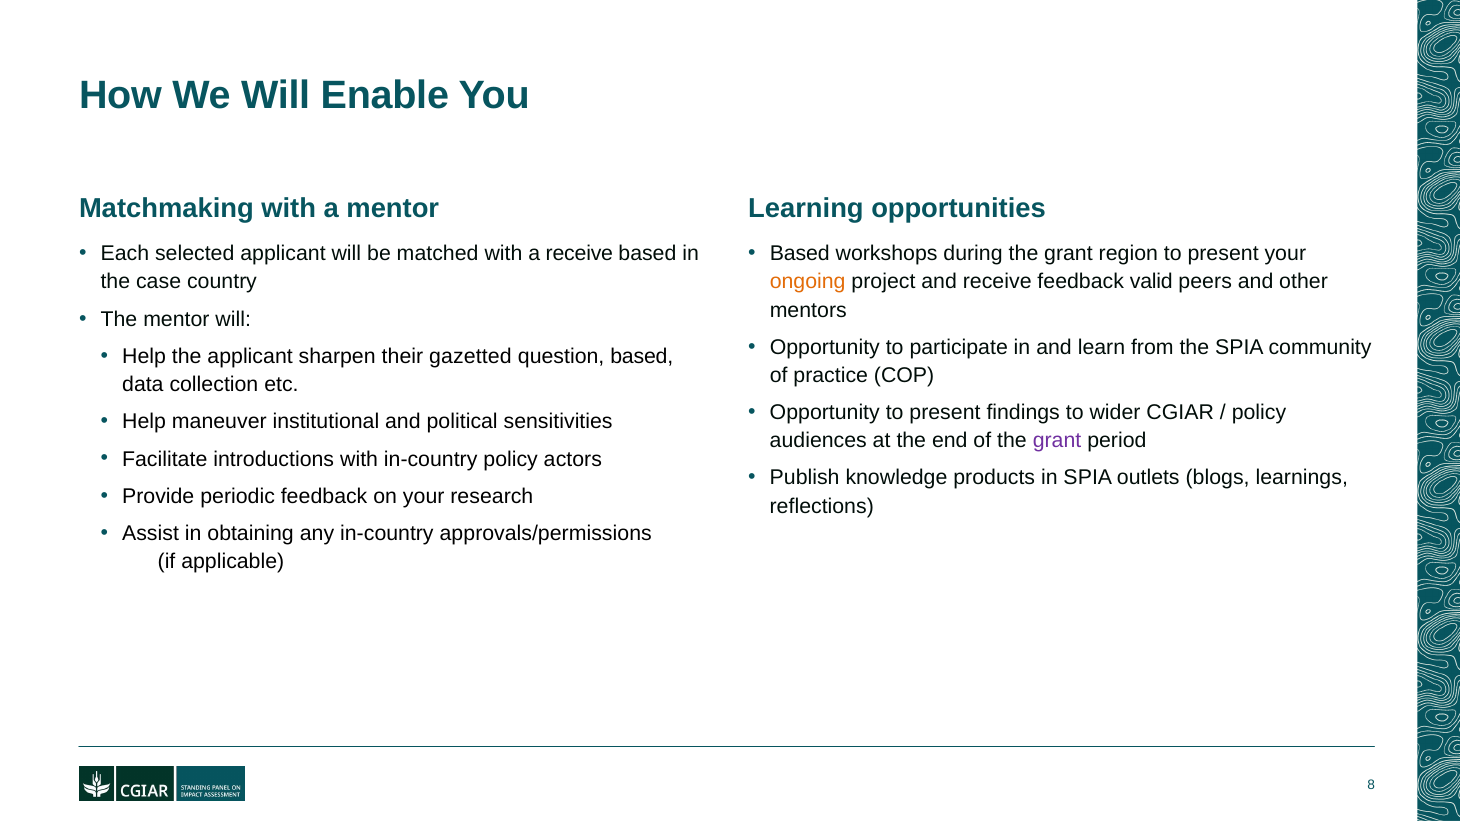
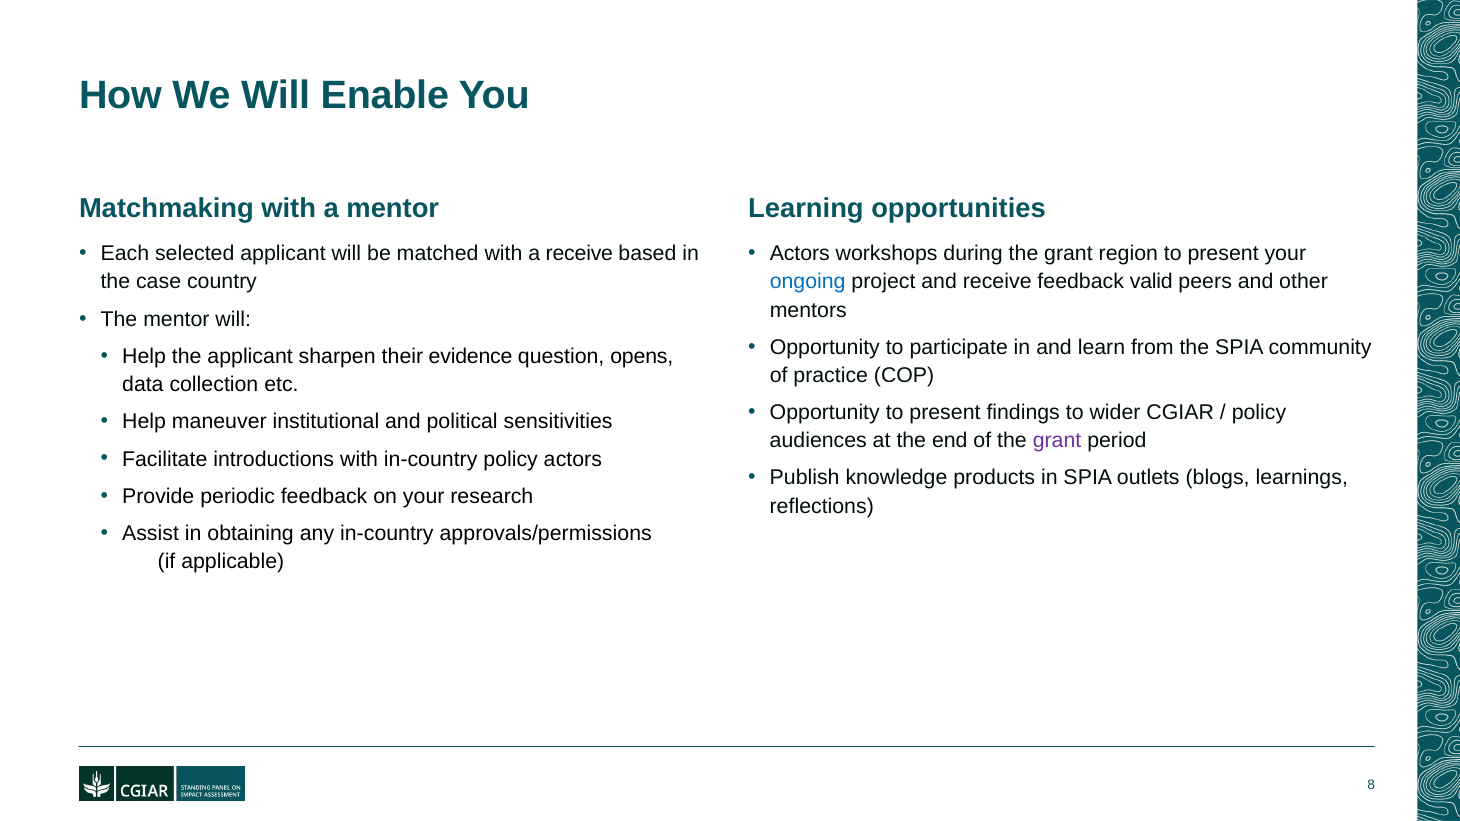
Based at (800, 254): Based -> Actors
ongoing colour: orange -> blue
gazetted: gazetted -> evidence
question based: based -> opens
